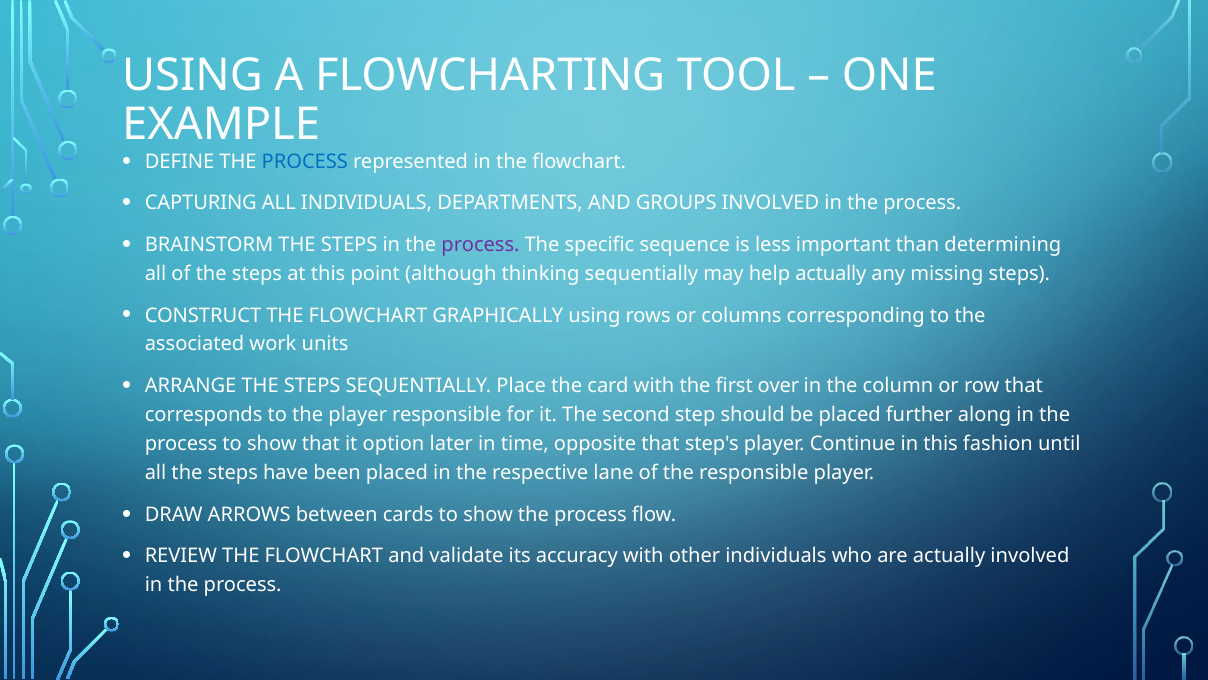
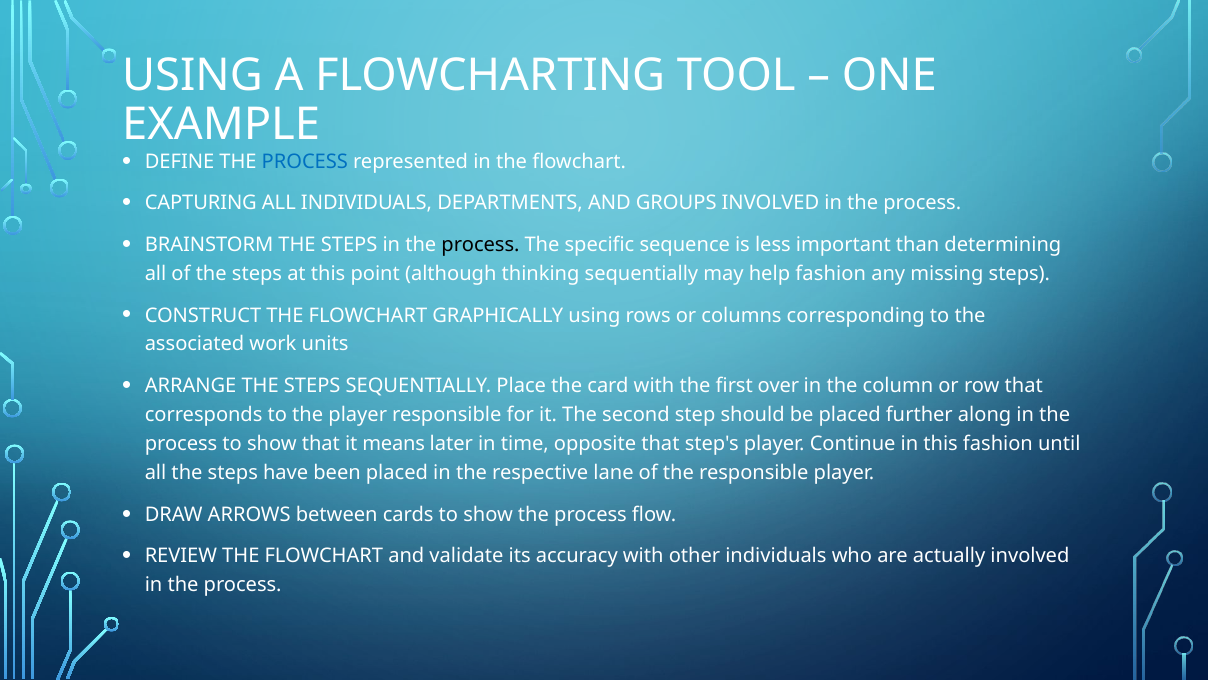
process at (480, 245) colour: purple -> black
help actually: actually -> fashion
option: option -> means
